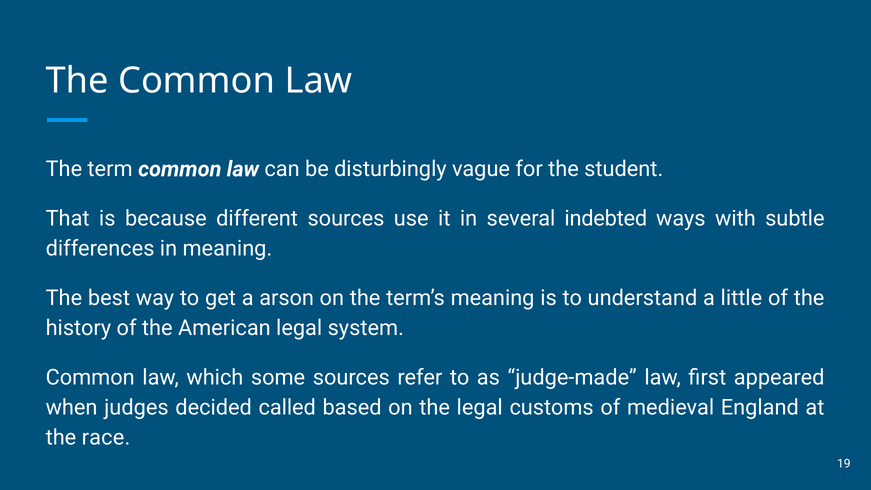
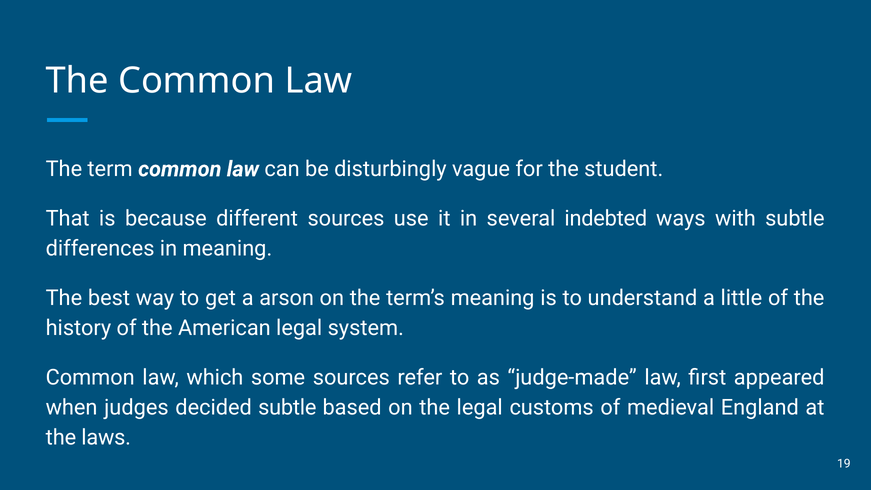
decided called: called -> subtle
race: race -> laws
